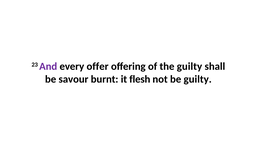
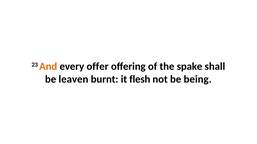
And colour: purple -> orange
the guilty: guilty -> spake
savour: savour -> leaven
be guilty: guilty -> being
